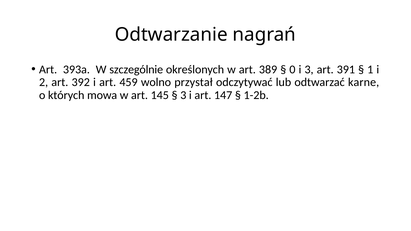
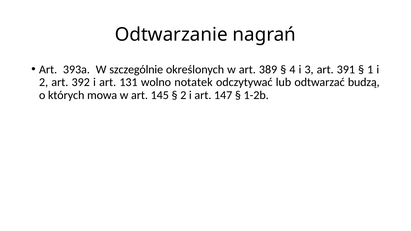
0: 0 -> 4
459: 459 -> 131
przystał: przystał -> notatek
karne: karne -> budzą
3 at (183, 95): 3 -> 2
